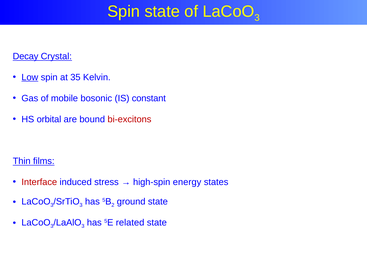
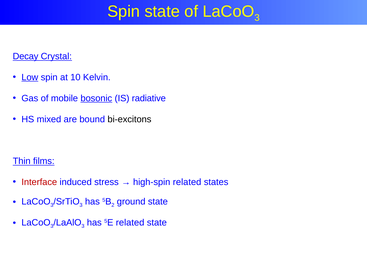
35: 35 -> 10
bosonic underline: none -> present
constant: constant -> radiative
orbital: orbital -> mixed
bi-excitons colour: red -> black
high-spin energy: energy -> related
